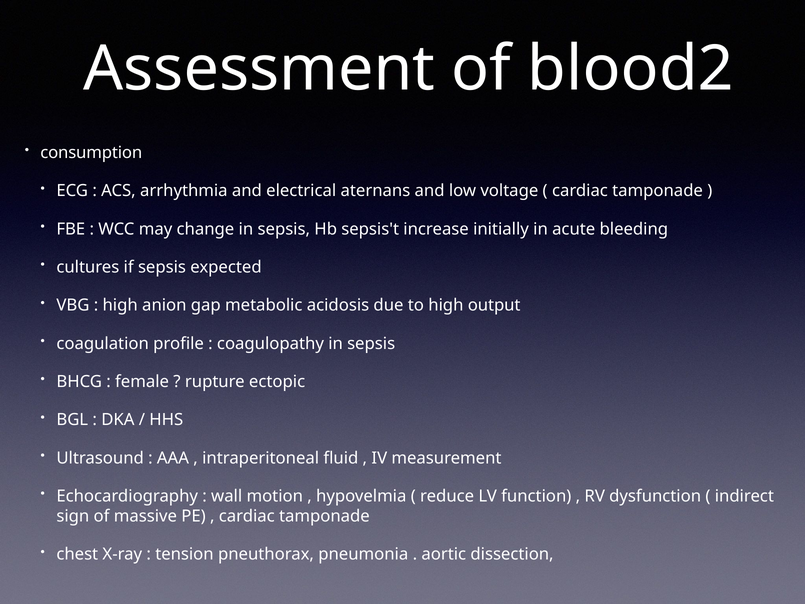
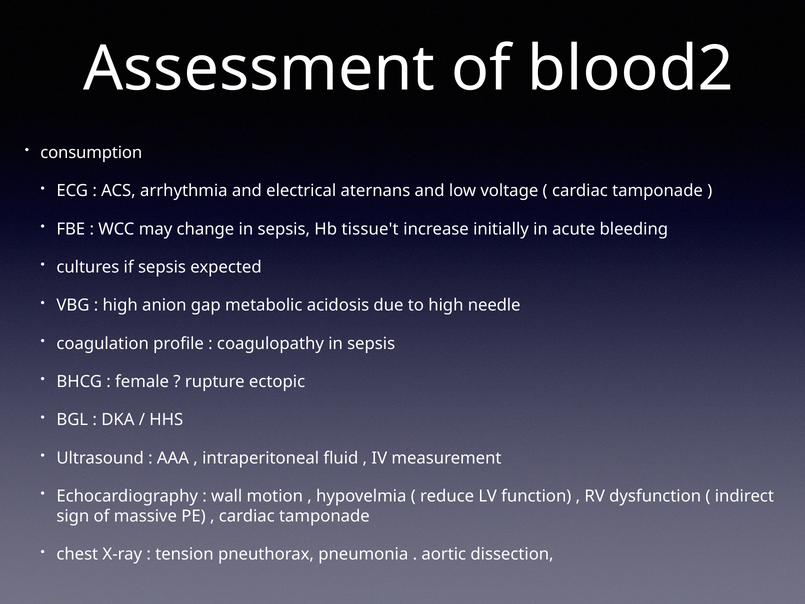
sepsis't: sepsis't -> tissue't
output: output -> needle
